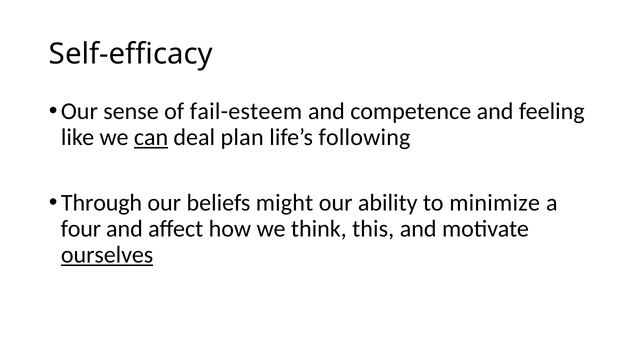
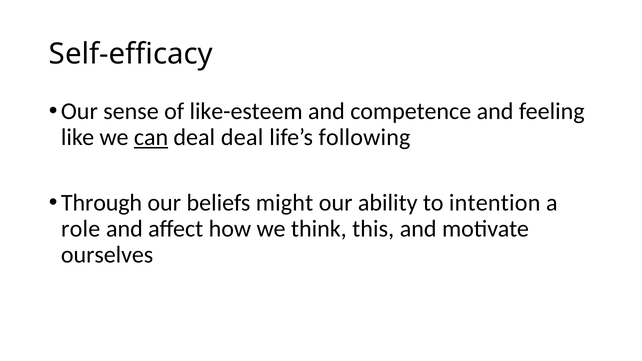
fail-esteem: fail-esteem -> like-esteem
deal plan: plan -> deal
minimize: minimize -> intention
four: four -> role
ourselves underline: present -> none
